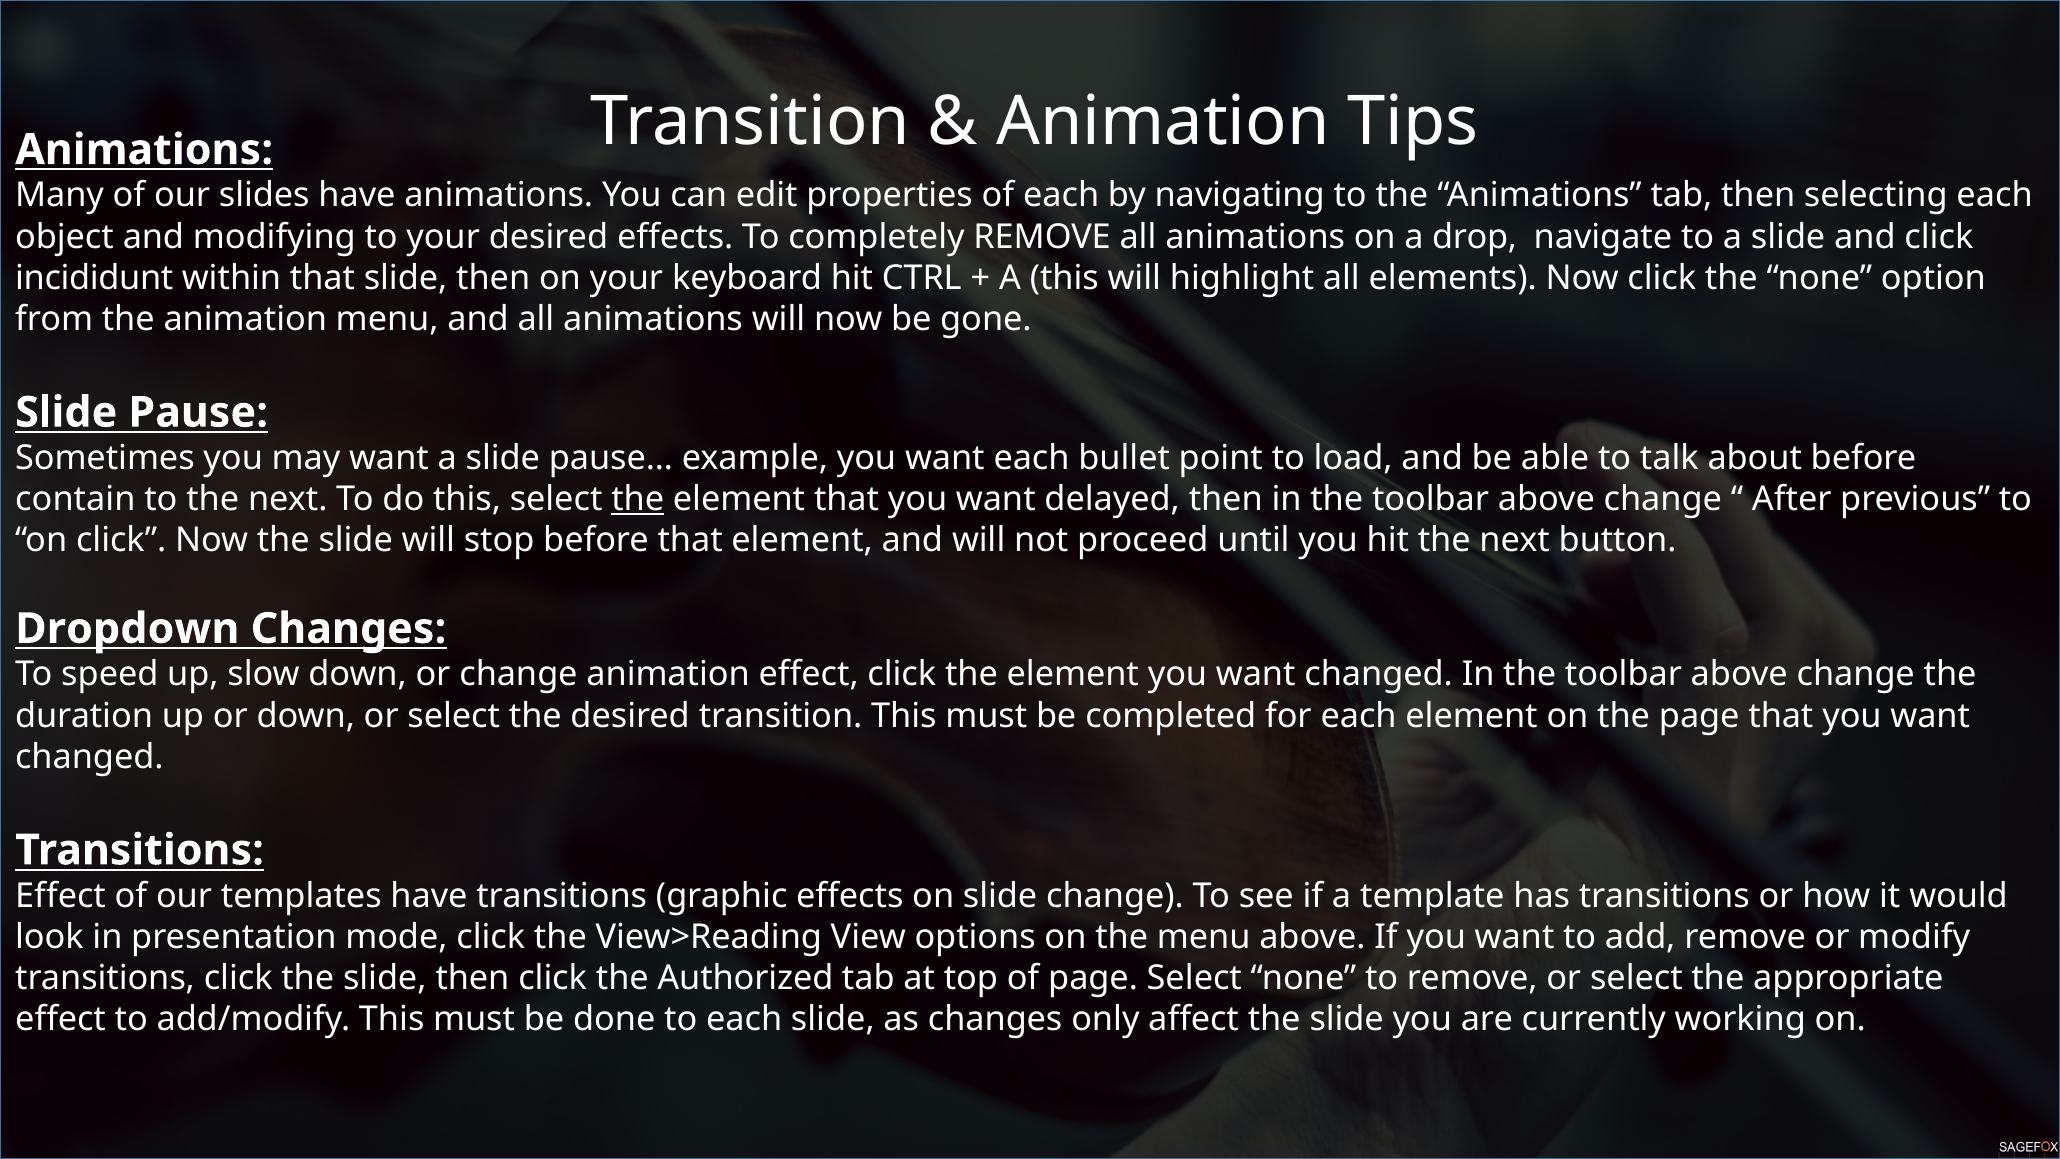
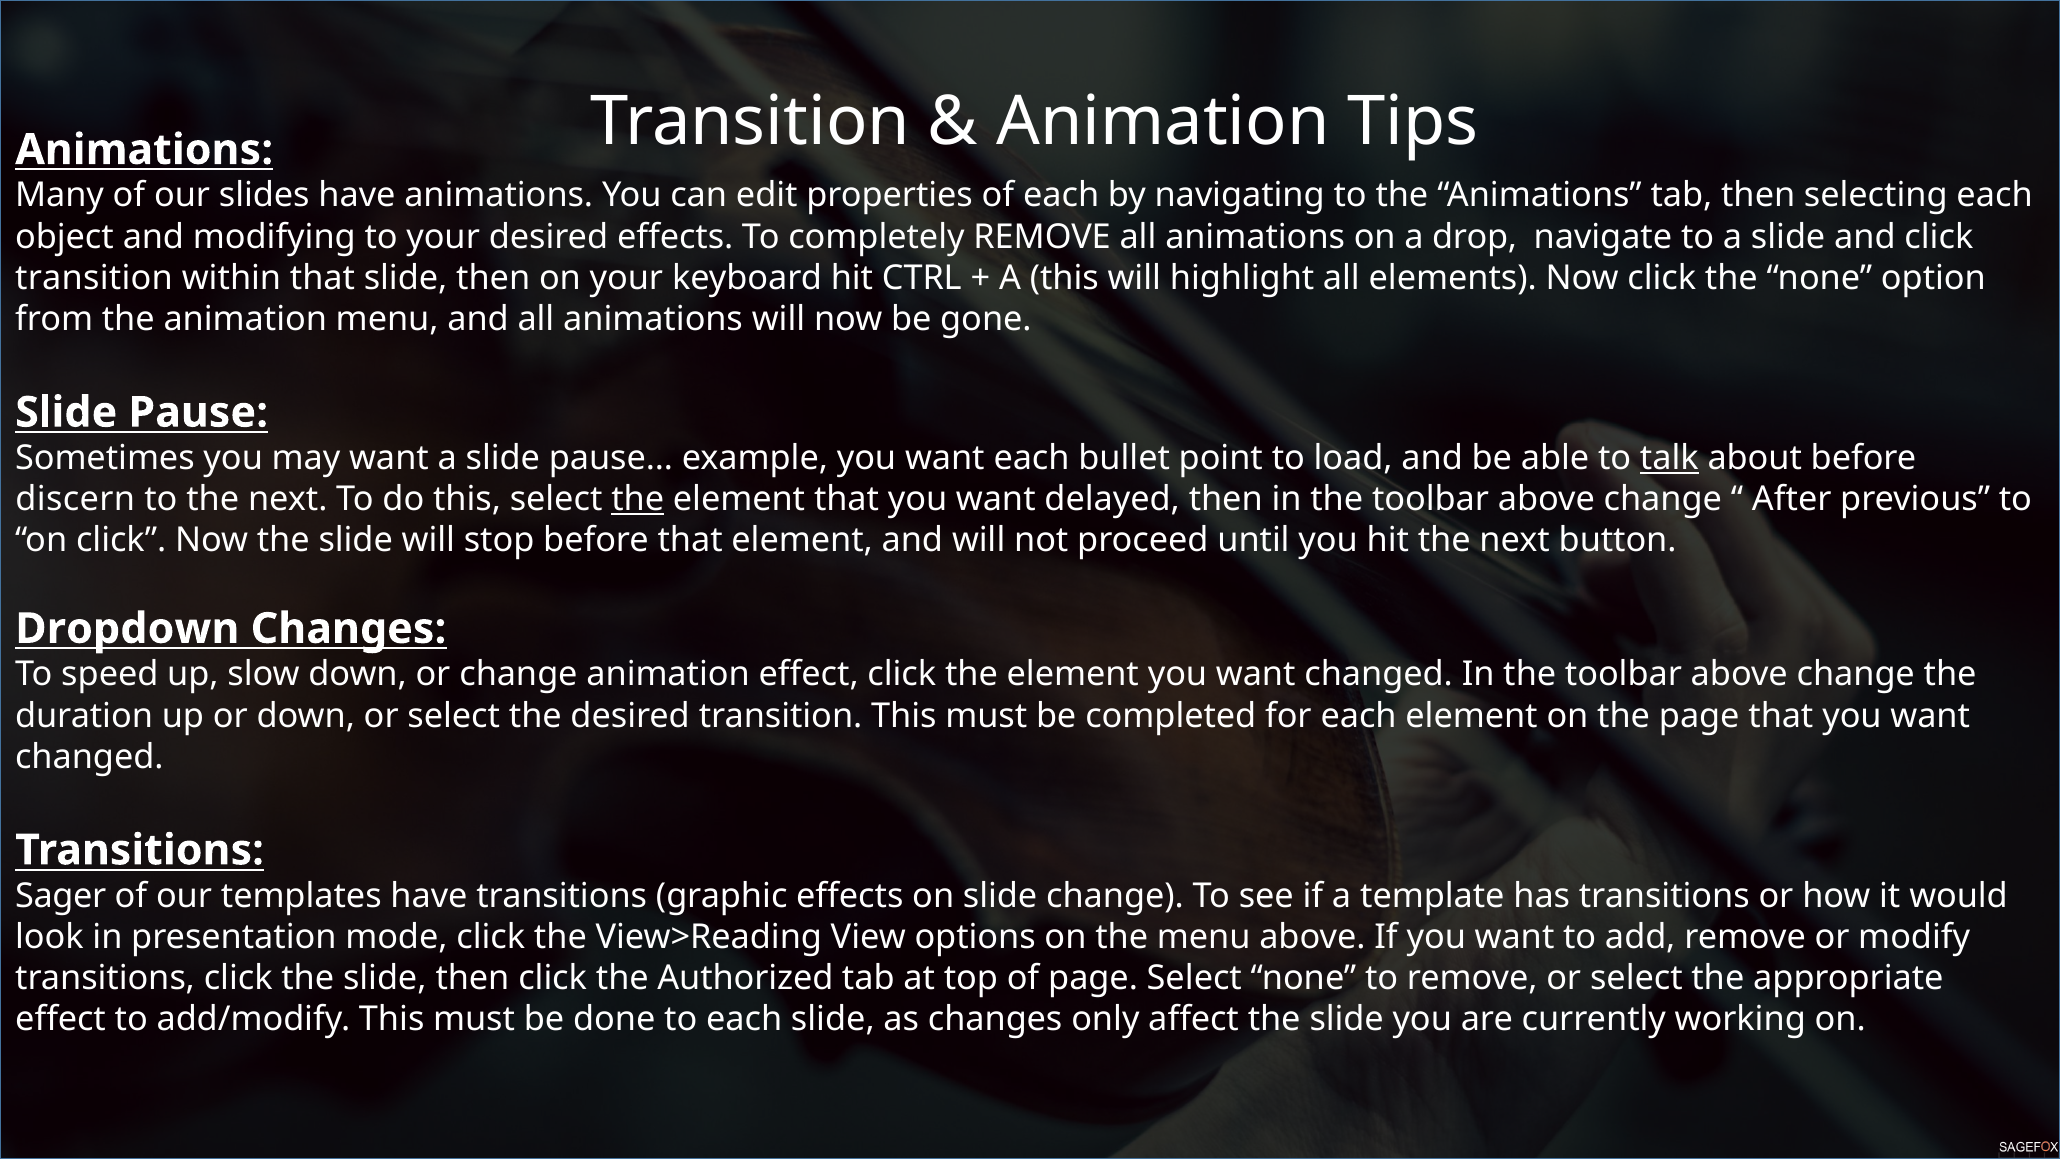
incididunt at (94, 278): incididunt -> transition
talk underline: none -> present
contain: contain -> discern
Effect at (61, 896): Effect -> Sager
